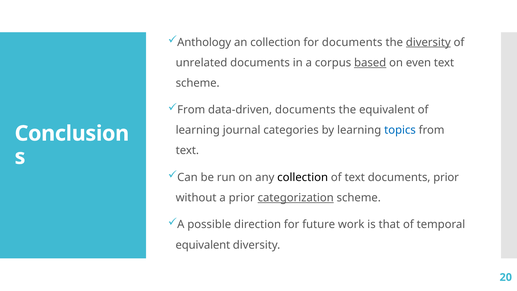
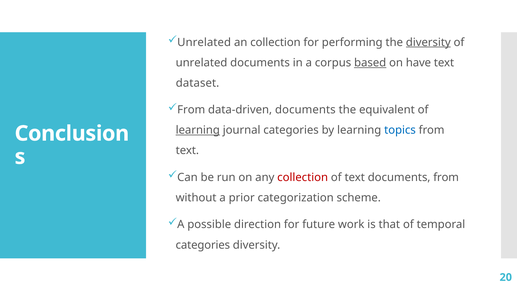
Anthology at (204, 42): Anthology -> Unrelated
for documents: documents -> performing
even: even -> have
scheme at (198, 83): scheme -> dataset
learning at (198, 130) underline: none -> present
collection at (303, 177) colour: black -> red
documents prior: prior -> from
categorization underline: present -> none
equivalent at (203, 245): equivalent -> categories
